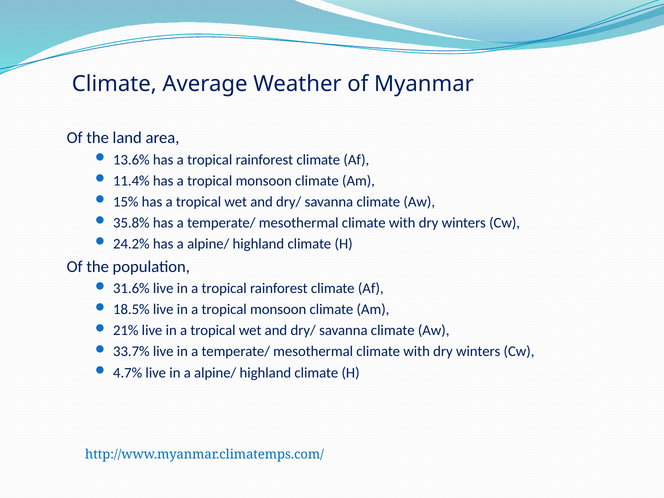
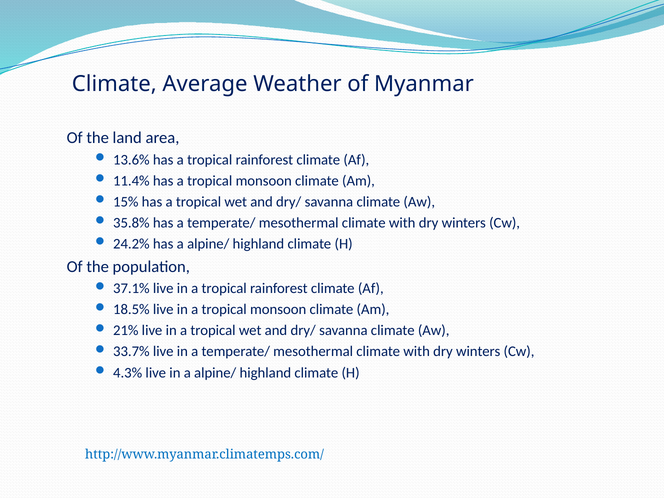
31.6%: 31.6% -> 37.1%
4.7%: 4.7% -> 4.3%
